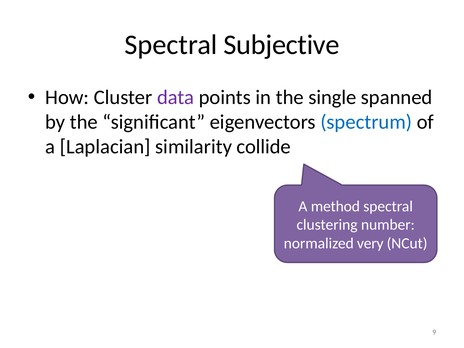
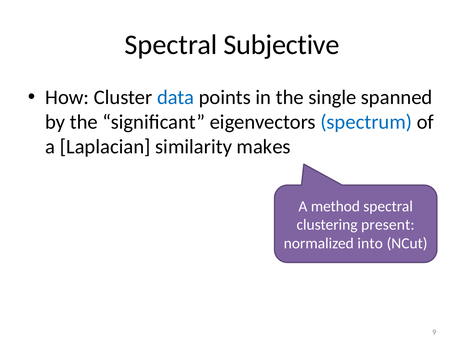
data colour: purple -> blue
collide: collide -> makes
number: number -> present
very: very -> into
